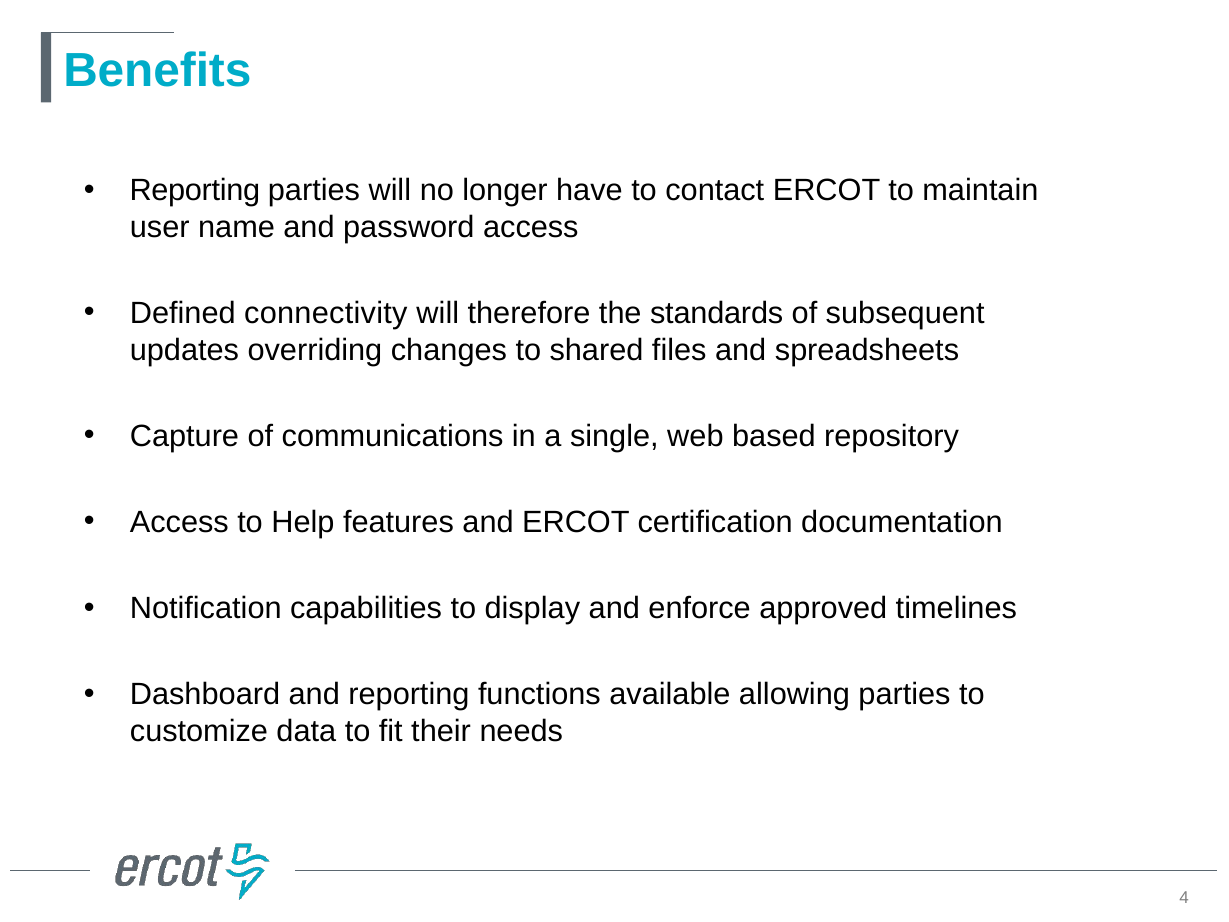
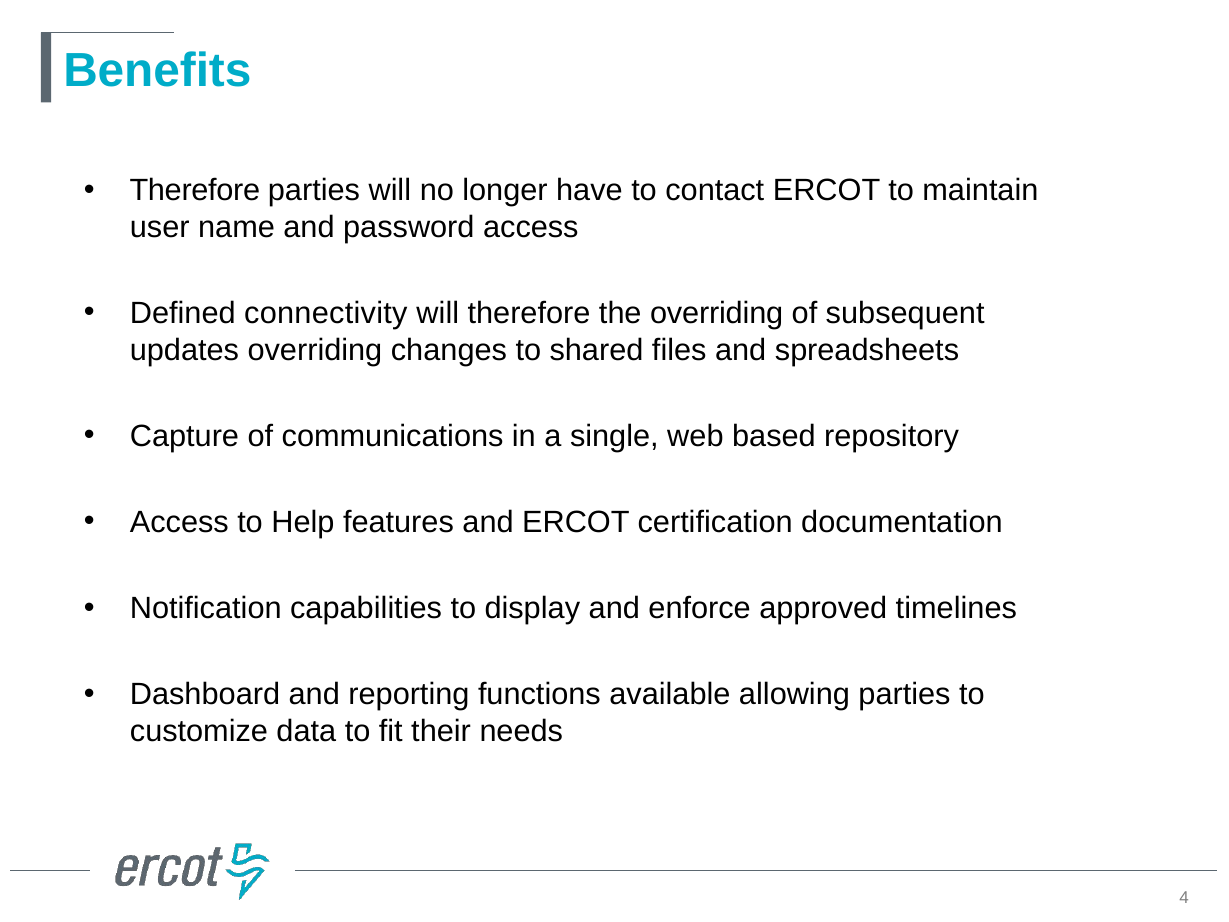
Reporting at (195, 191): Reporting -> Therefore
the standards: standards -> overriding
